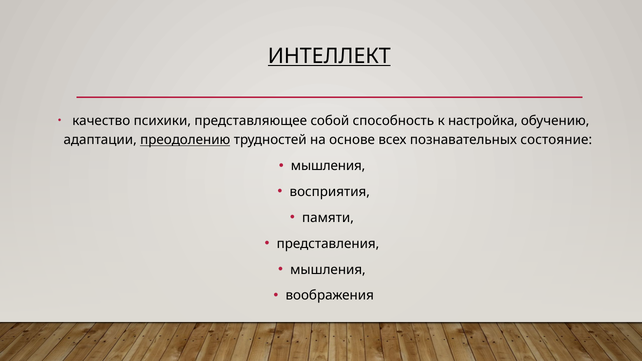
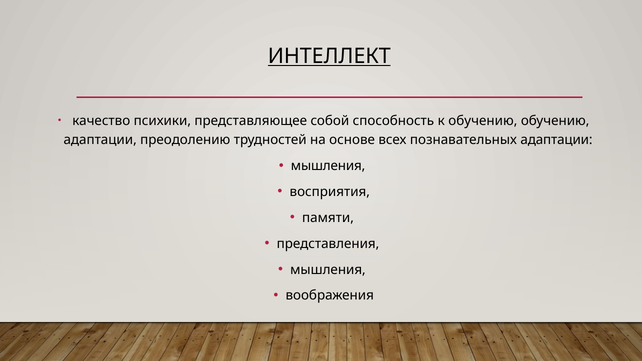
к настройка: настройка -> обучению
преодолению underline: present -> none
познавательных состояние: состояние -> адаптации
